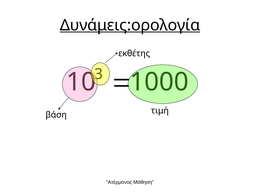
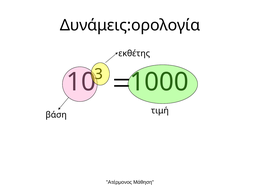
Δυνάμεις:ορολογία underline: present -> none
